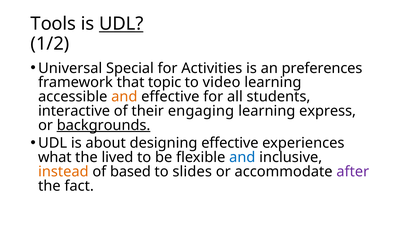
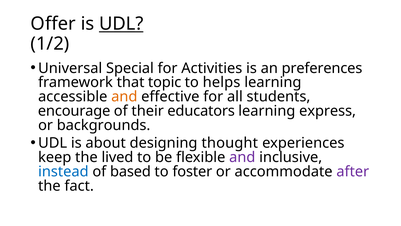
Tools: Tools -> Offer
video: video -> helps
interactive: interactive -> encourage
engaging: engaging -> educators
backgrounds underline: present -> none
designing effective: effective -> thought
what: what -> keep
and at (242, 157) colour: blue -> purple
instead colour: orange -> blue
slides: slides -> foster
